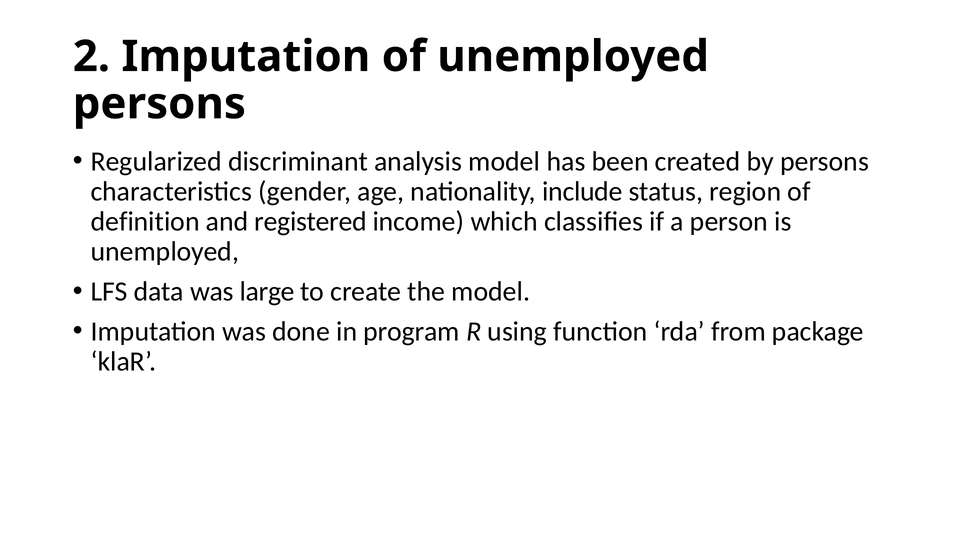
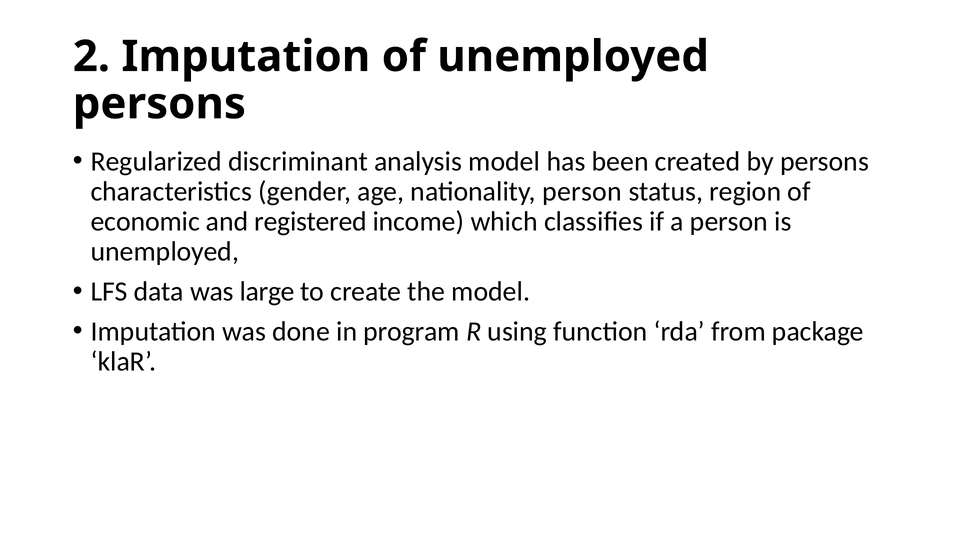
nationality include: include -> person
definition: definition -> economic
